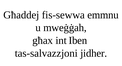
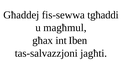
emmnu: emmnu -> tgħaddi
mweġġah: mweġġah -> magħmul
jidher: jidher -> jagħti
